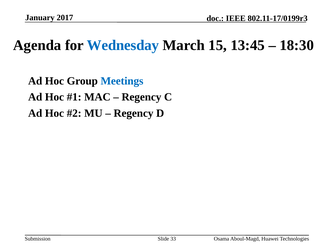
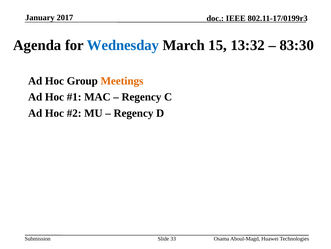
13:45: 13:45 -> 13:32
18:30: 18:30 -> 83:30
Meetings colour: blue -> orange
